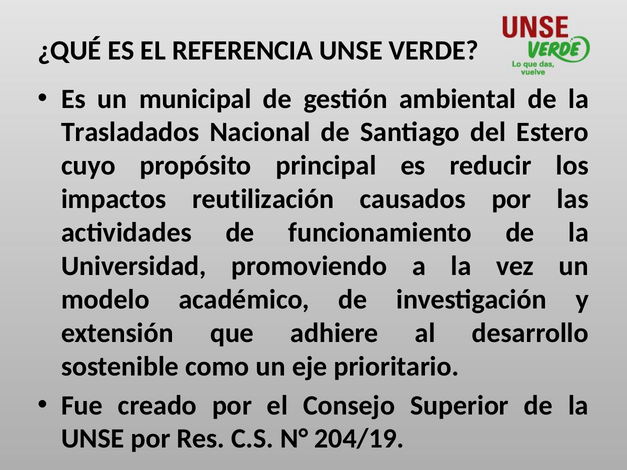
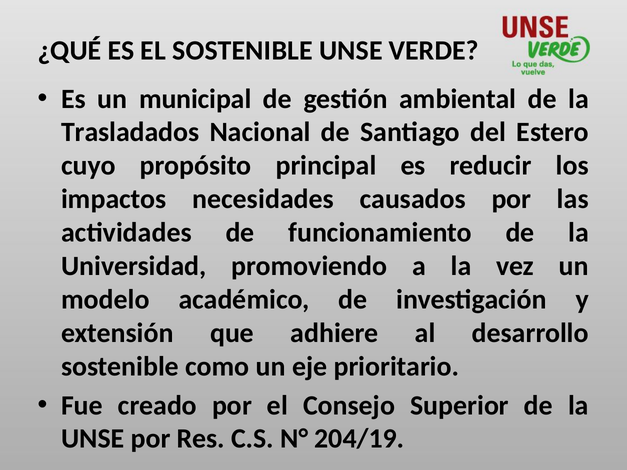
EL REFERENCIA: REFERENCIA -> SOSTENIBLE
reutilización: reutilización -> necesidades
